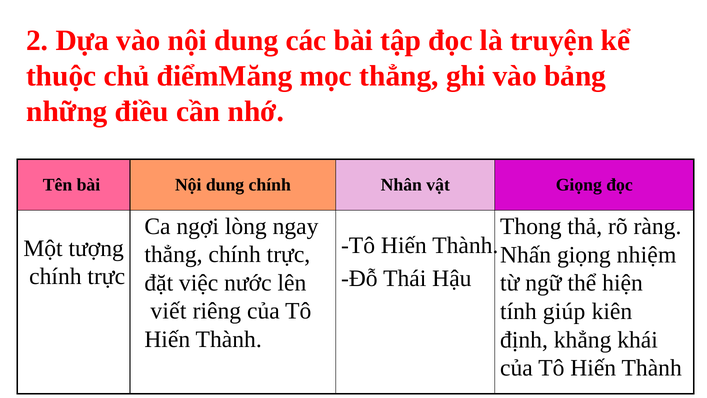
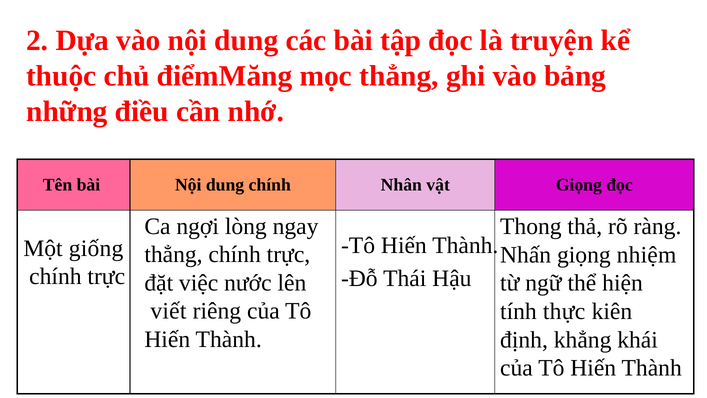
tượng: tượng -> giống
giúp: giúp -> thực
